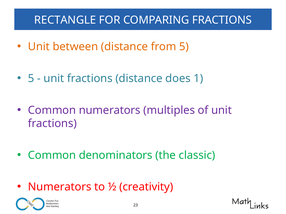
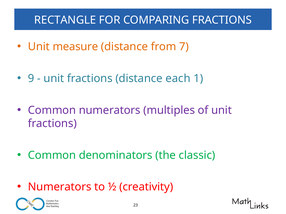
between: between -> measure
from 5: 5 -> 7
5 at (31, 79): 5 -> 9
does: does -> each
